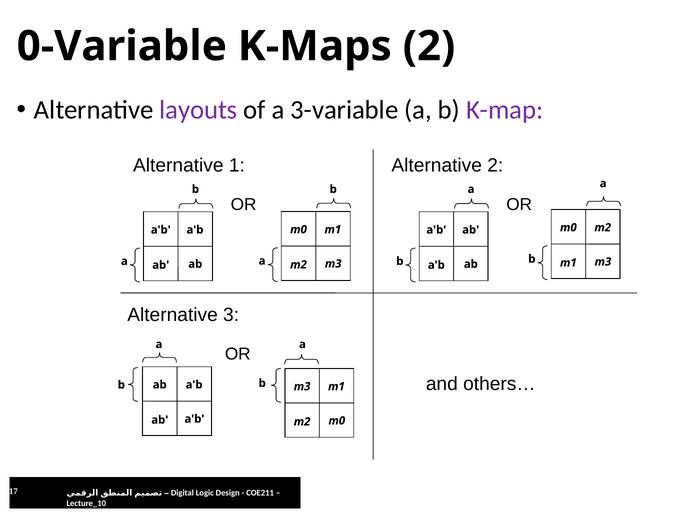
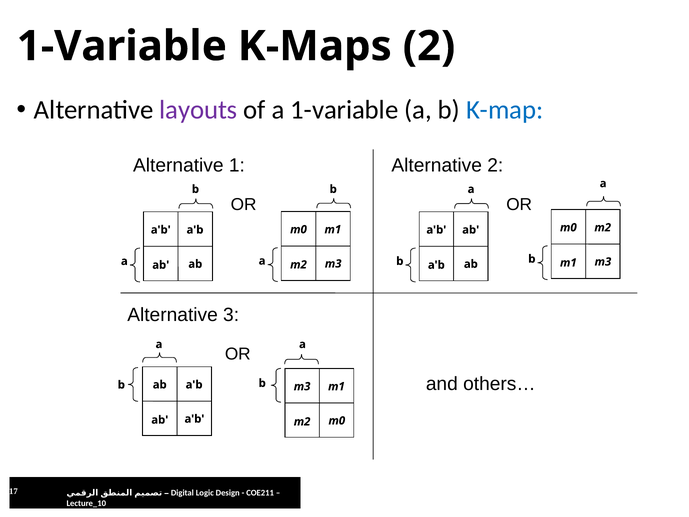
0-Variable at (122, 46): 0-Variable -> 1-Variable
a 3-variable: 3-variable -> 1-variable
K-map colour: purple -> blue
